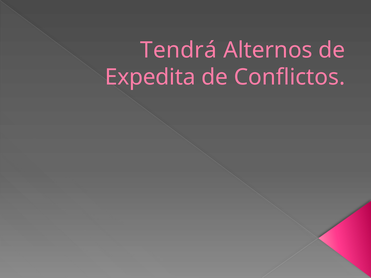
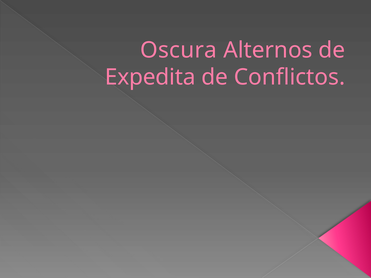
Tendrá: Tendrá -> Oscura
